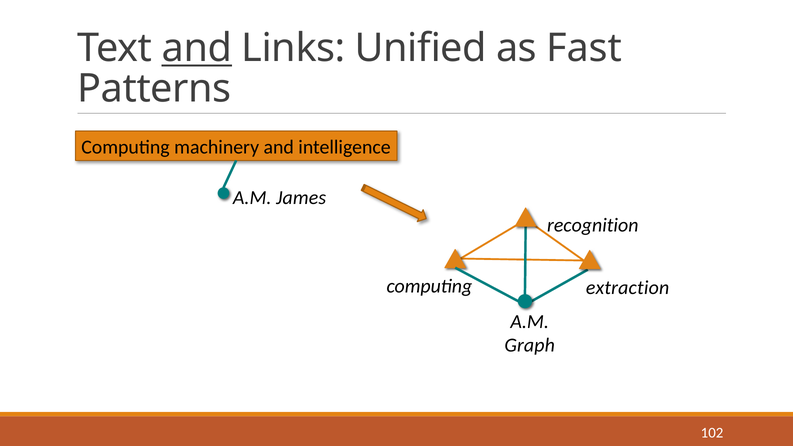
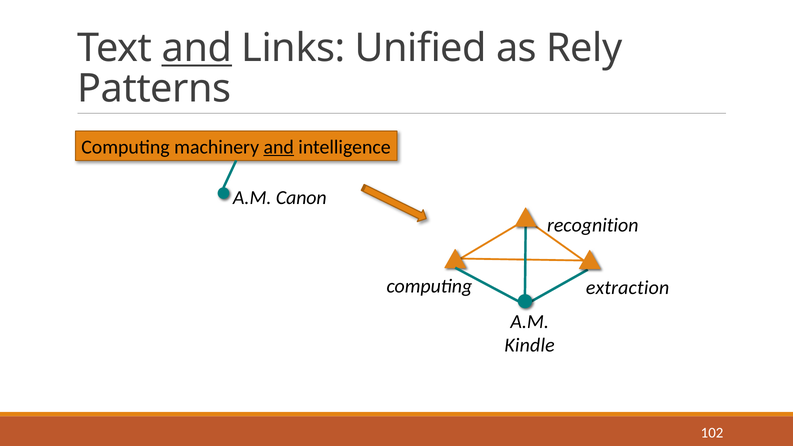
Fast: Fast -> Rely
and at (279, 147) underline: none -> present
James: James -> Canon
Graph: Graph -> Kindle
